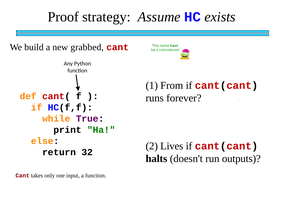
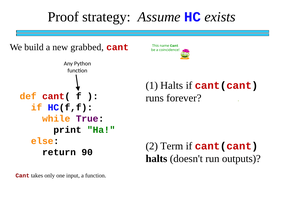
1 From: From -> Halts
Lives: Lives -> Term
32: 32 -> 90
